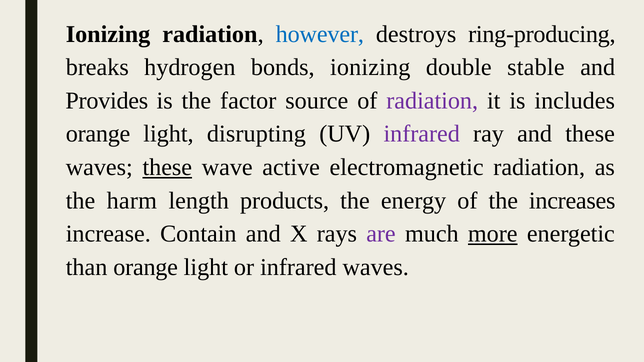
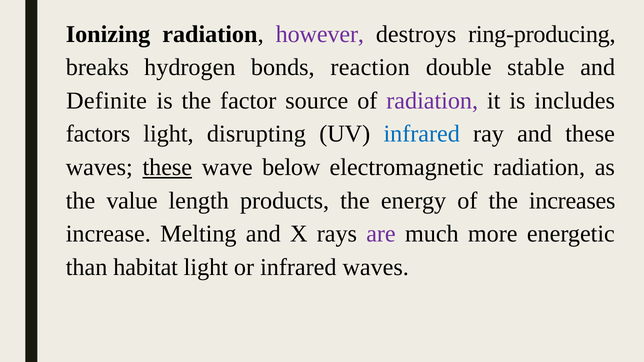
however colour: blue -> purple
bonds ionizing: ionizing -> reaction
Provides: Provides -> Definite
orange at (98, 134): orange -> factors
infrared at (422, 134) colour: purple -> blue
active: active -> below
harm: harm -> value
Contain: Contain -> Melting
more underline: present -> none
than orange: orange -> habitat
